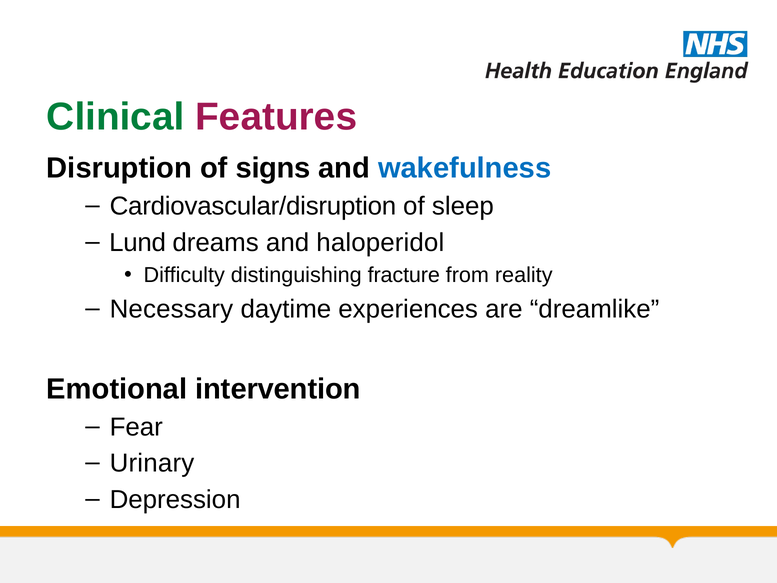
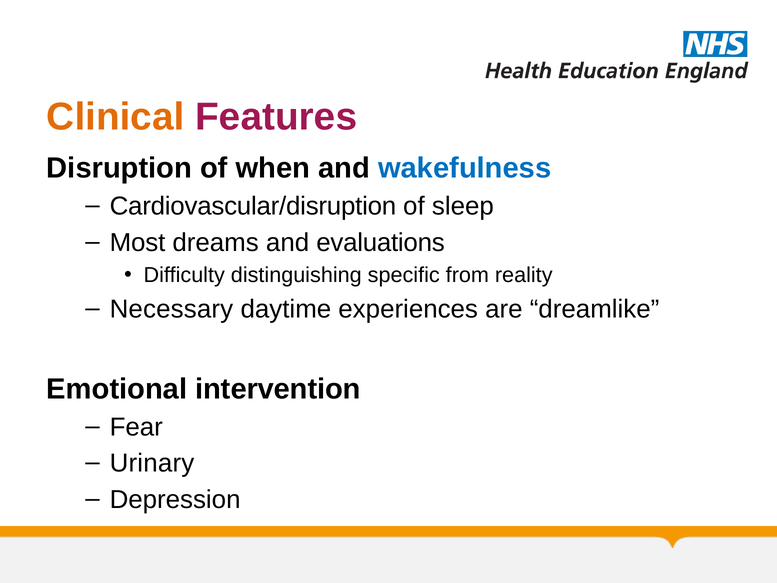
Clinical colour: green -> orange
signs: signs -> when
Lund: Lund -> Most
haloperidol: haloperidol -> evaluations
fracture: fracture -> specific
